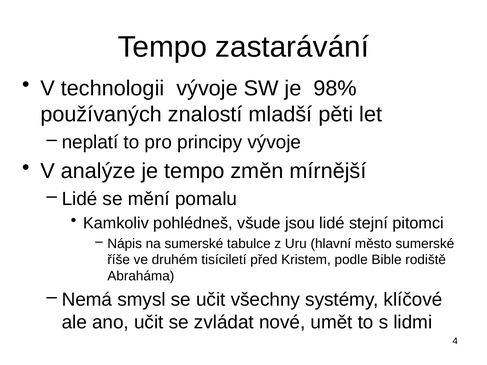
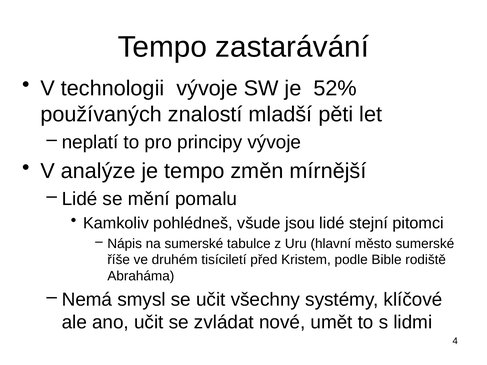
98%: 98% -> 52%
